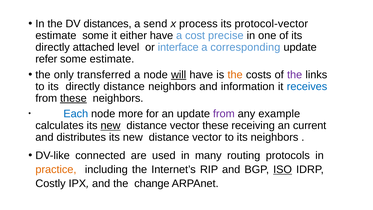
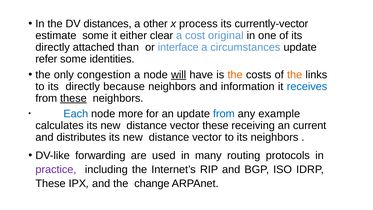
send: send -> other
protocol-vector: protocol-vector -> currently-vector
either have: have -> clear
precise: precise -> original
level: level -> than
corresponding: corresponding -> circumstances
some estimate: estimate -> identities
transferred: transferred -> congestion
the at (295, 75) colour: purple -> orange
directly distance: distance -> because
from at (224, 114) colour: purple -> blue
new at (110, 125) underline: present -> none
connected: connected -> forwarding
practice colour: orange -> purple
ISO underline: present -> none
Costly at (51, 183): Costly -> These
